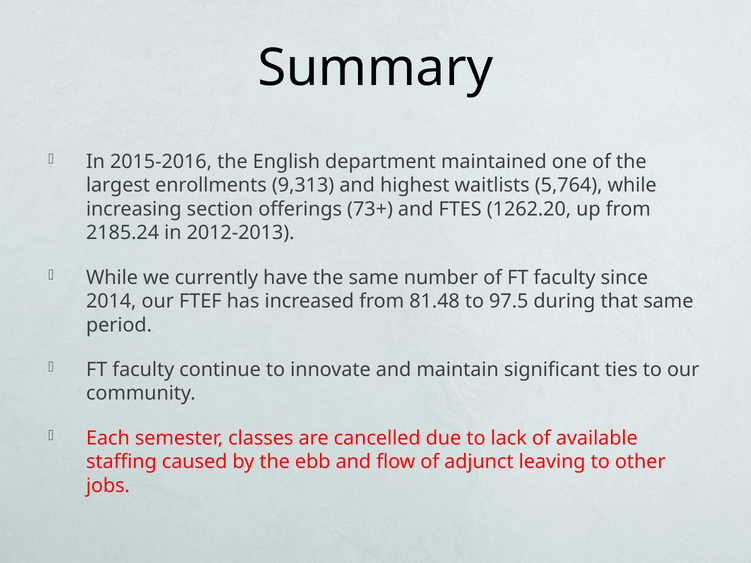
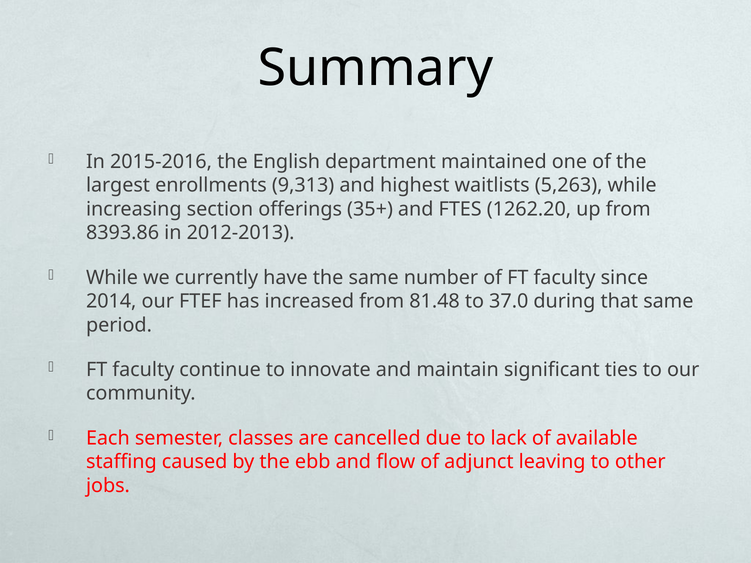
5,764: 5,764 -> 5,263
73+: 73+ -> 35+
2185.24: 2185.24 -> 8393.86
97.5: 97.5 -> 37.0
